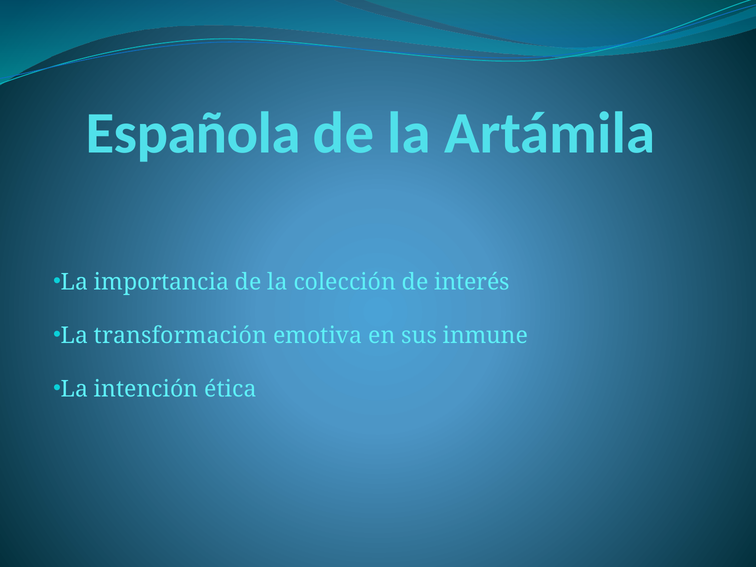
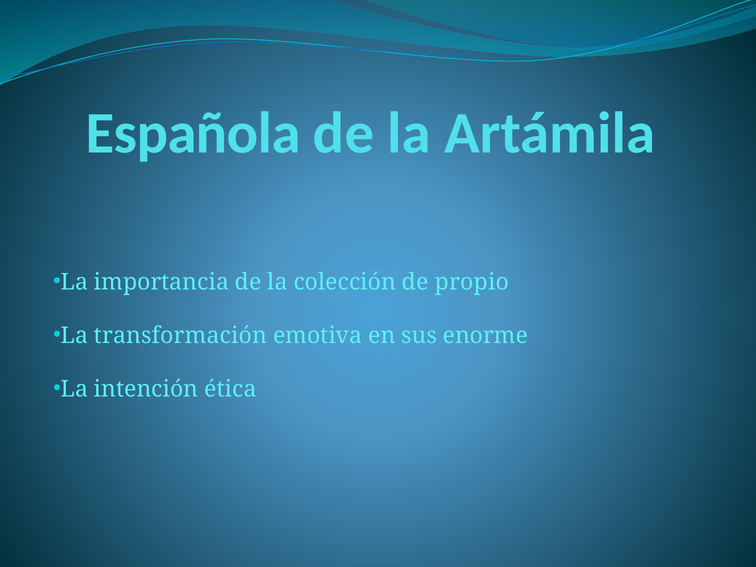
interés: interés -> propio
inmune: inmune -> enorme
